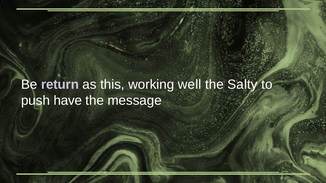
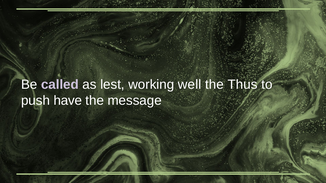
return: return -> called
this: this -> lest
Salty: Salty -> Thus
